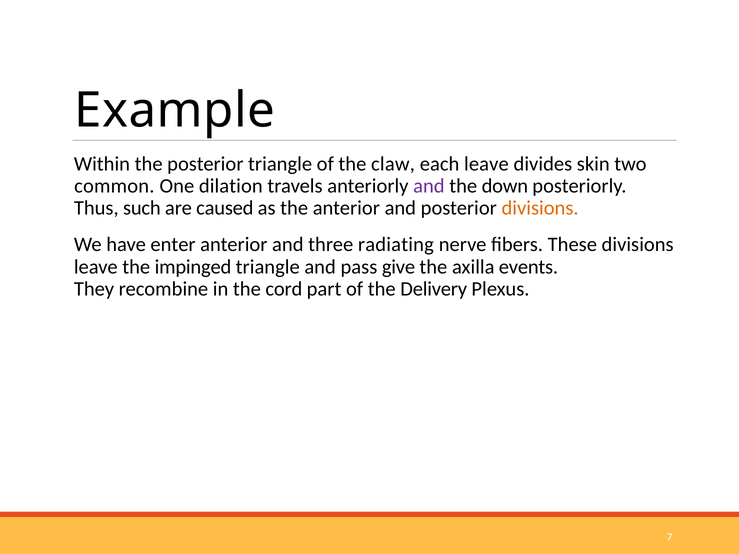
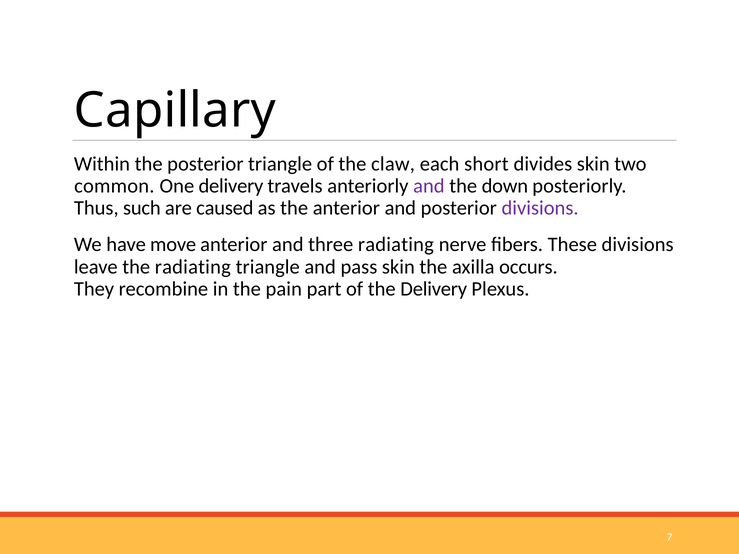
Example: Example -> Capillary
each leave: leave -> short
One dilation: dilation -> delivery
divisions at (540, 208) colour: orange -> purple
enter: enter -> move
the impinged: impinged -> radiating
pass give: give -> skin
events: events -> occurs
cord: cord -> pain
